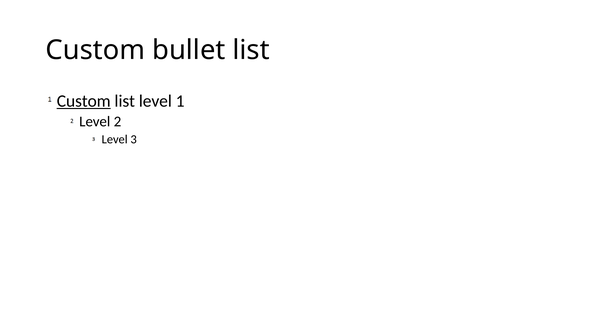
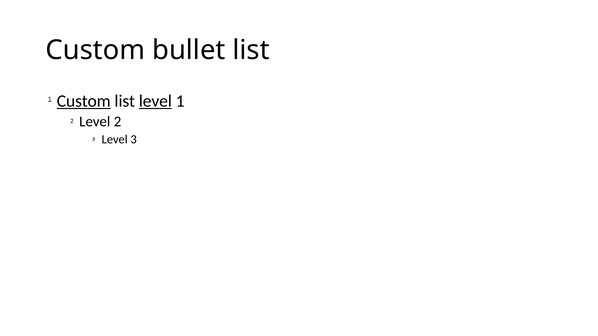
level at (155, 101) underline: none -> present
